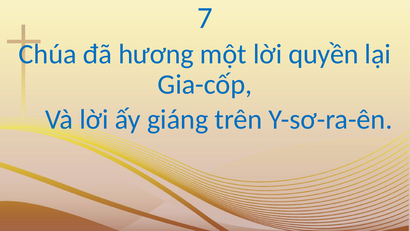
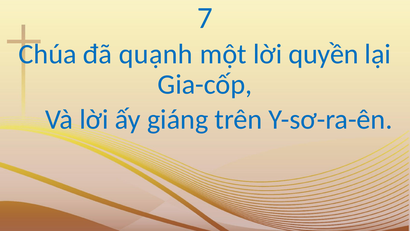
hương: hương -> quạnh
